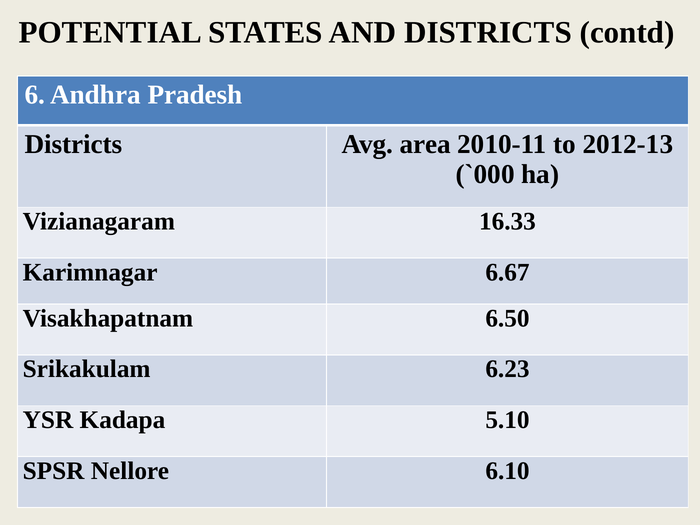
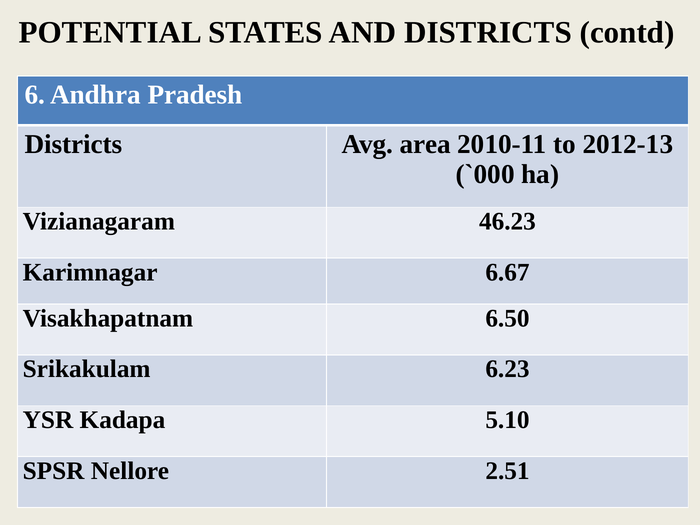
16.33: 16.33 -> 46.23
6.10: 6.10 -> 2.51
